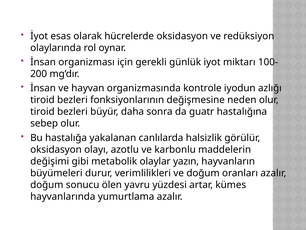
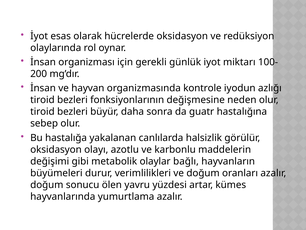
yazın: yazın -> bağlı
